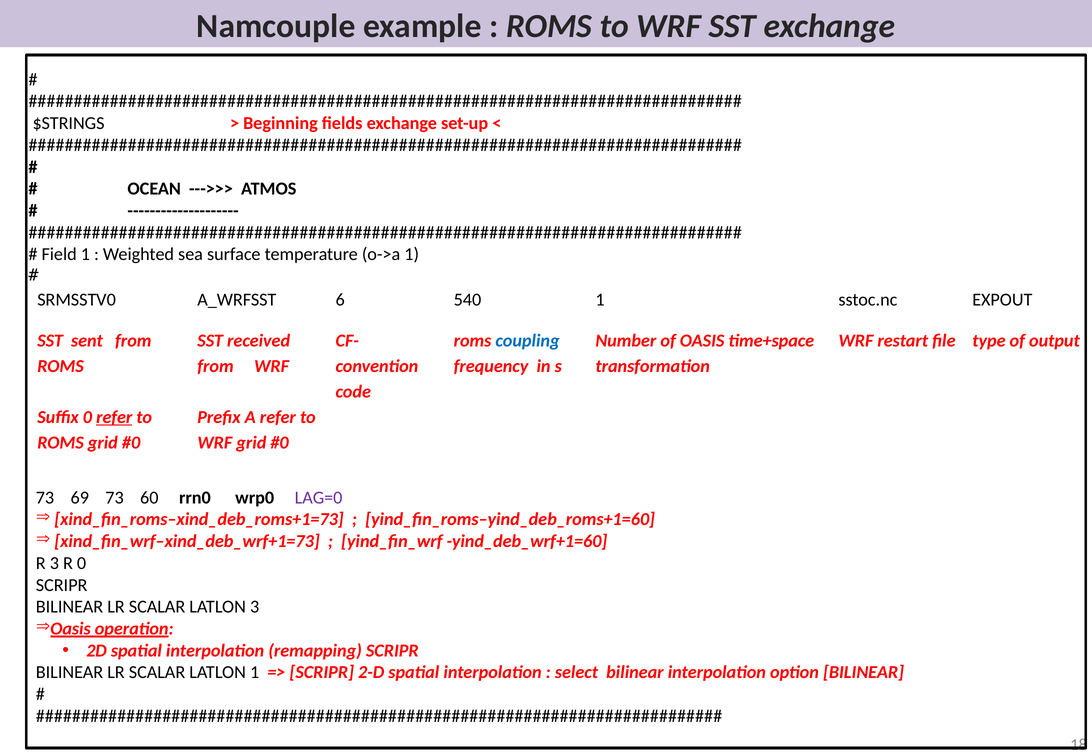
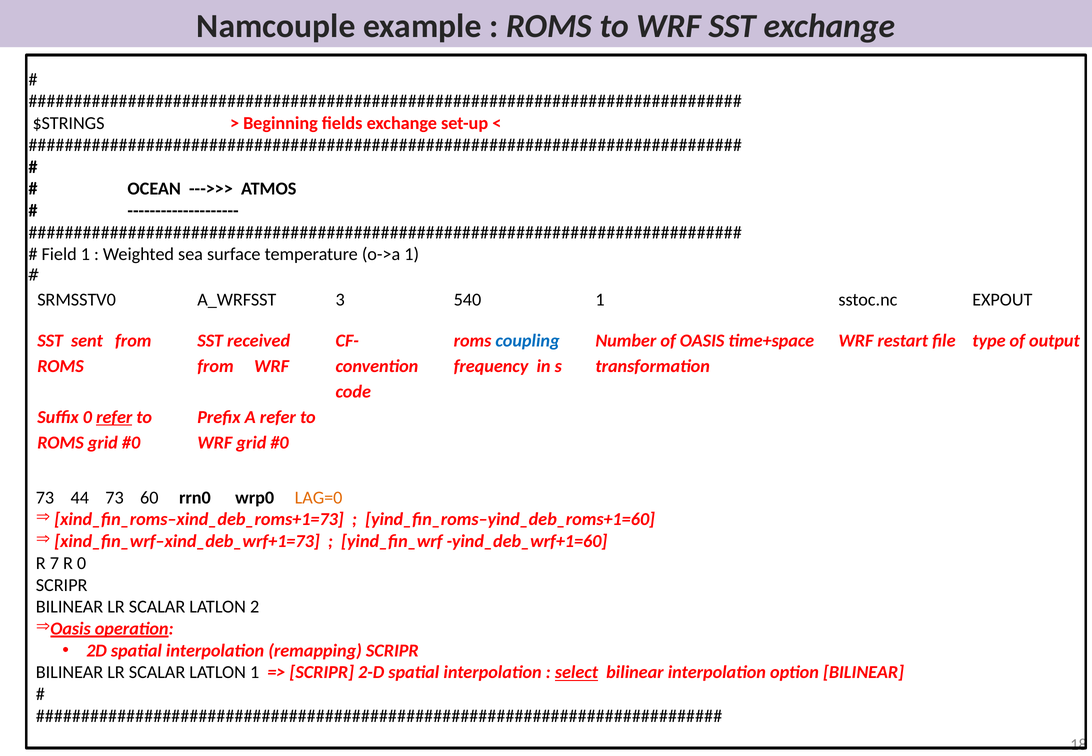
6: 6 -> 3
69: 69 -> 44
LAG=0 colour: purple -> orange
R 3: 3 -> 7
LATLON 3: 3 -> 2
select underline: none -> present
